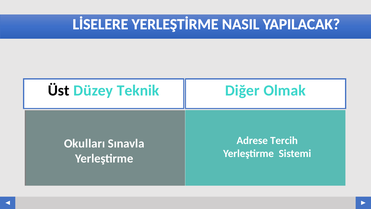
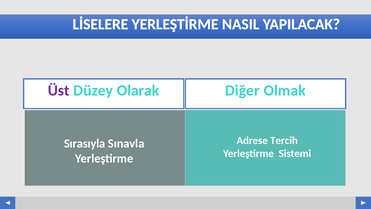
Üst colour: black -> purple
Teknik: Teknik -> Olarak
Okulları: Okulları -> Sırasıyla
